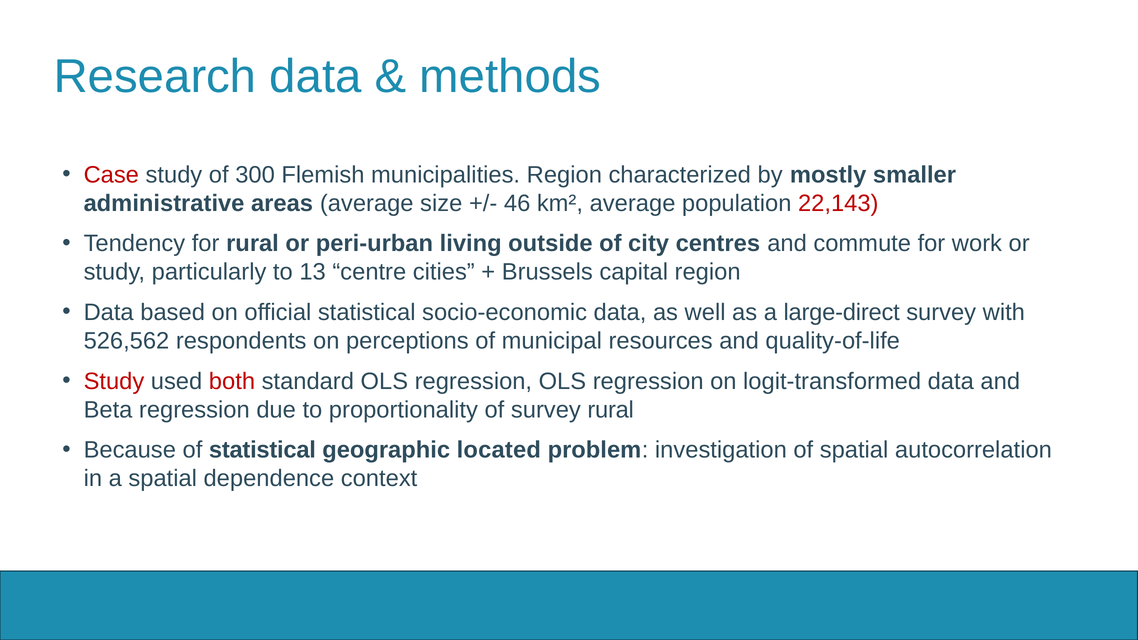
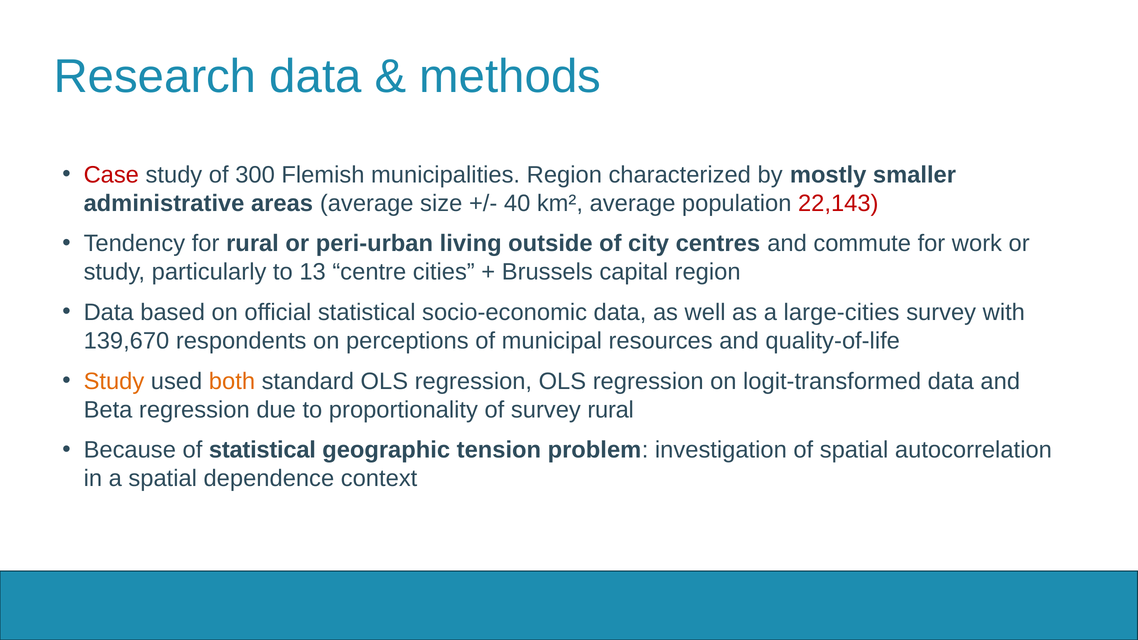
46: 46 -> 40
large-direct: large-direct -> large-cities
526,562: 526,562 -> 139,670
Study at (114, 381) colour: red -> orange
both colour: red -> orange
located: located -> tension
